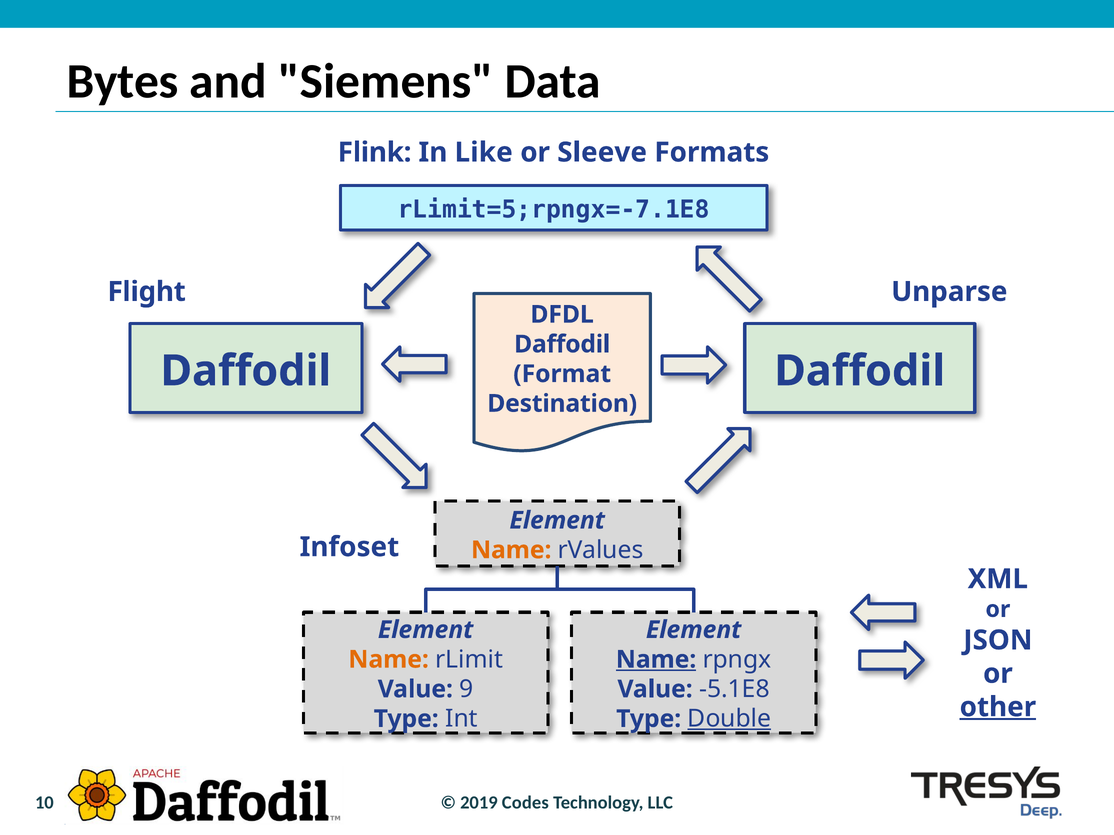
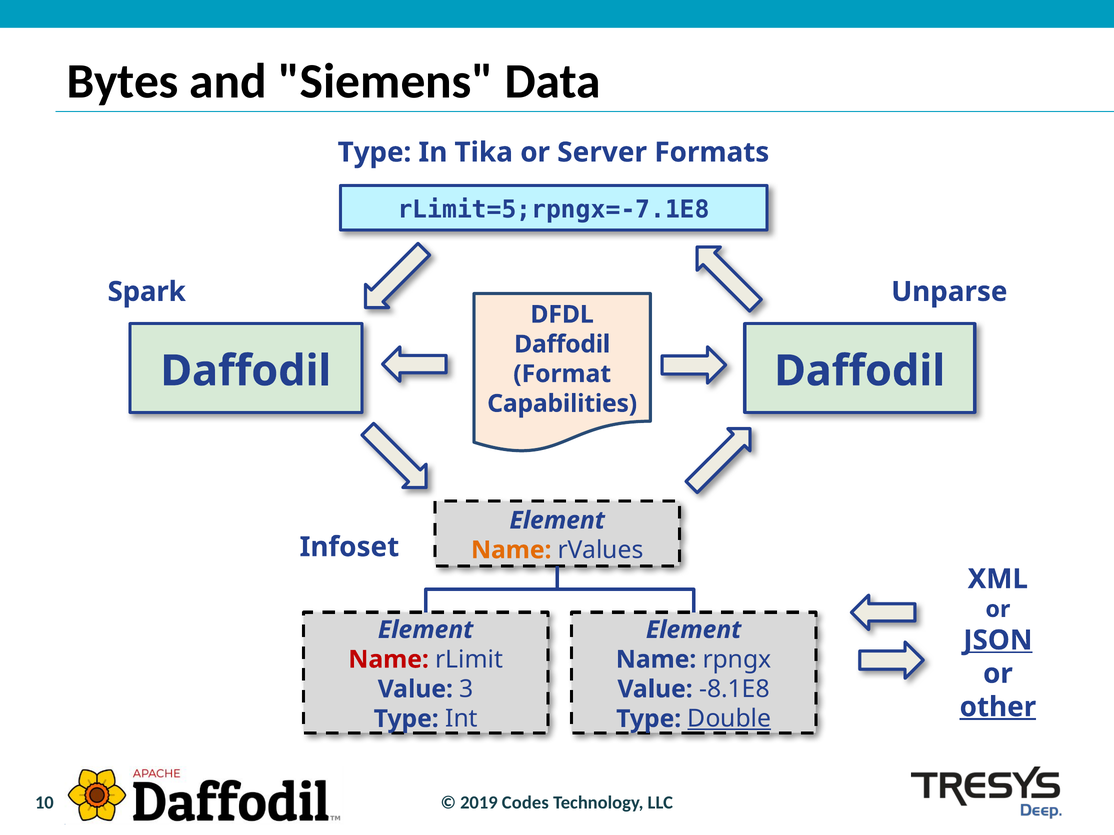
Flink at (375, 152): Flink -> Type
Like: Like -> Tika
Sleeve: Sleeve -> Server
Flight: Flight -> Spark
Destination: Destination -> Capabilities
JSON underline: none -> present
Name at (389, 660) colour: orange -> red
Name at (656, 660) underline: present -> none
9: 9 -> 3
-5.1E8: -5.1E8 -> -8.1E8
